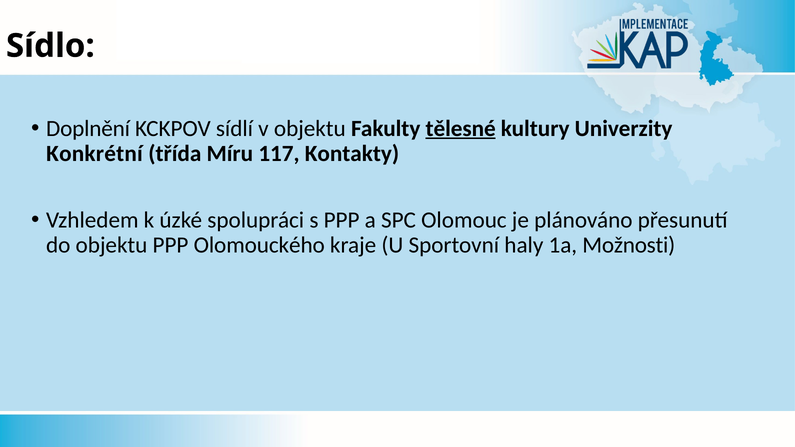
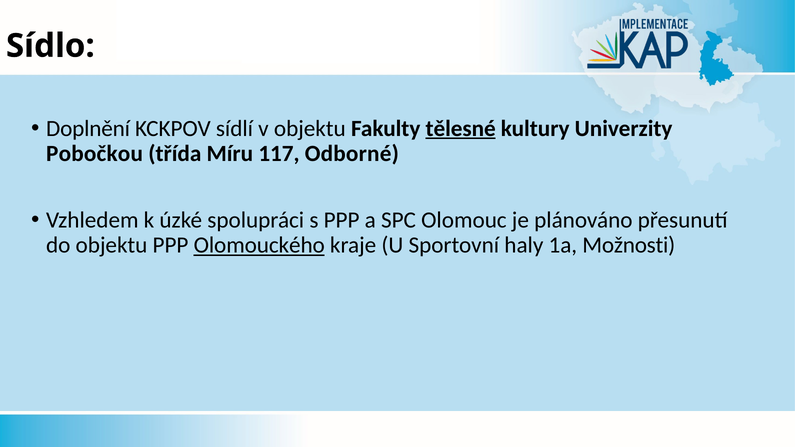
Konkrétní: Konkrétní -> Pobočkou
Kontakty: Kontakty -> Odborné
Olomouckého underline: none -> present
